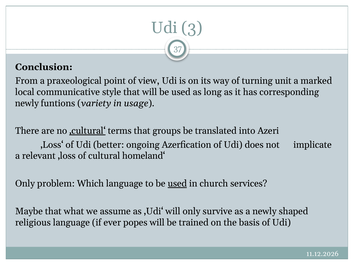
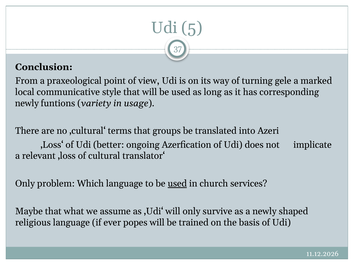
3: 3 -> 5
unit: unit -> gele
‚cultural‘ underline: present -> none
homeland‘: homeland‘ -> translator‘
